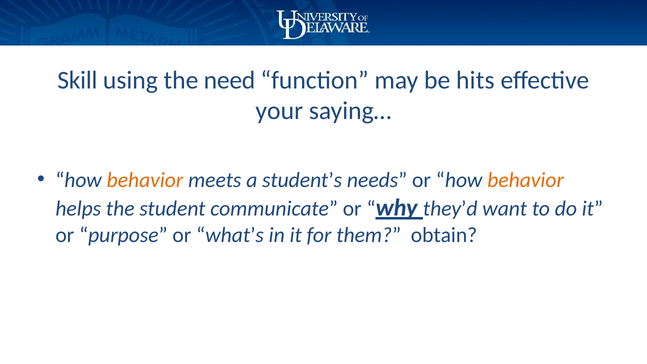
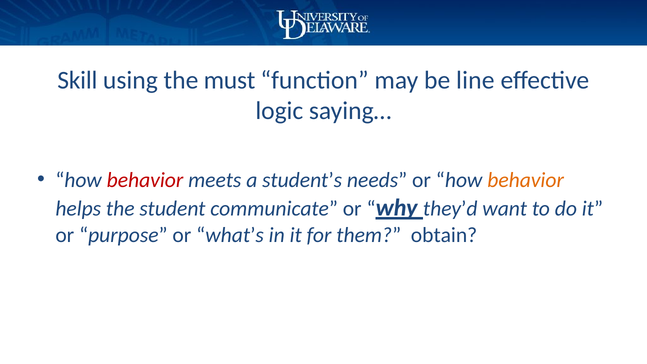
need: need -> must
hits: hits -> line
your: your -> logic
behavior at (145, 180) colour: orange -> red
